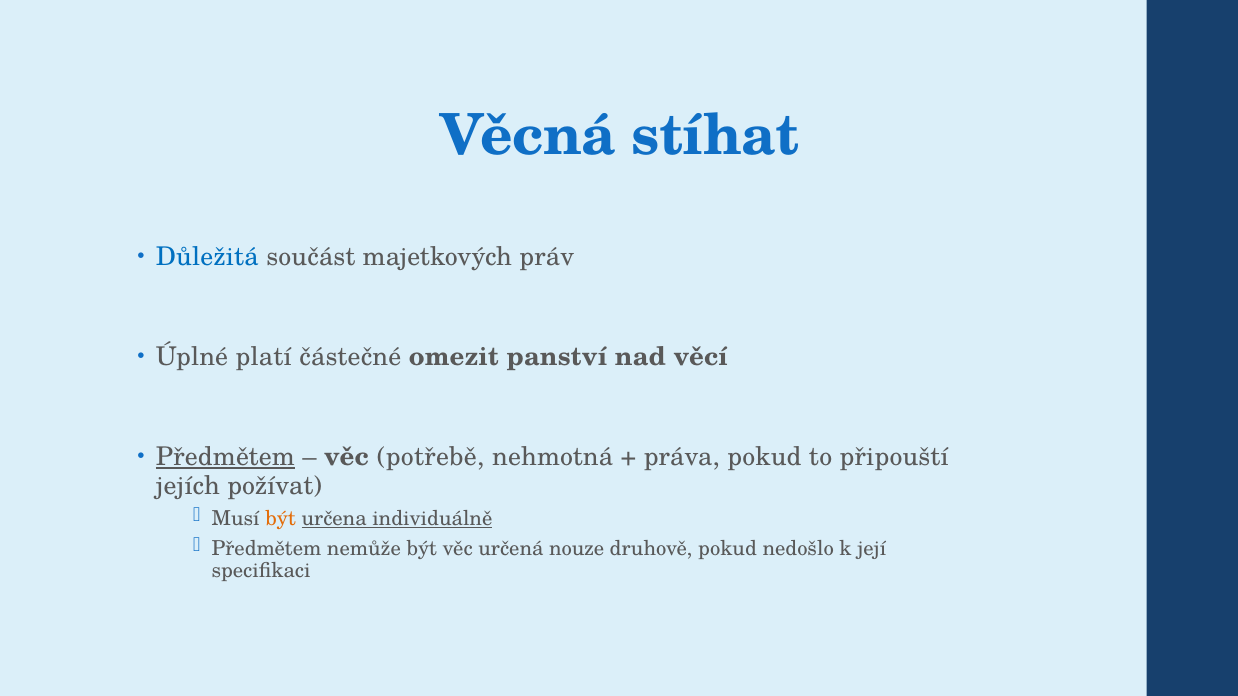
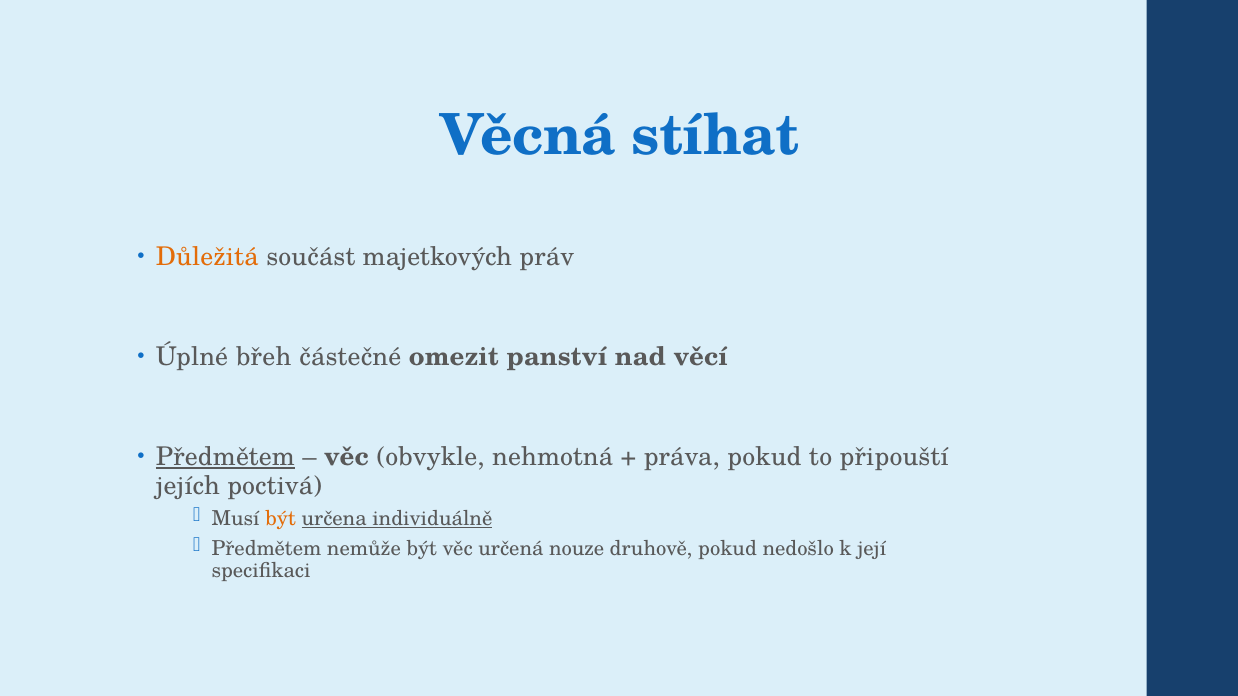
Důležitá colour: blue -> orange
platí: platí -> břeh
potřebě: potřebě -> obvykle
požívat: požívat -> poctivá
